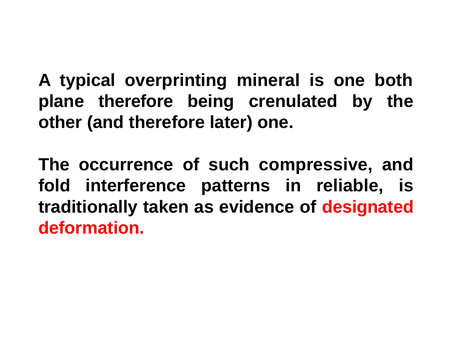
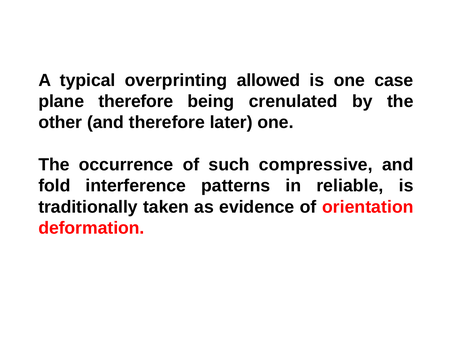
mineral: mineral -> allowed
both: both -> case
designated: designated -> orientation
